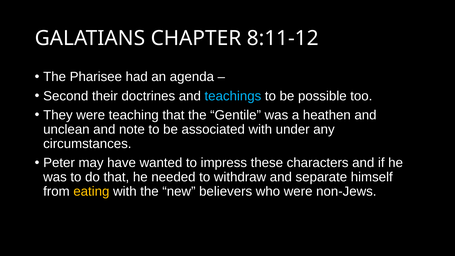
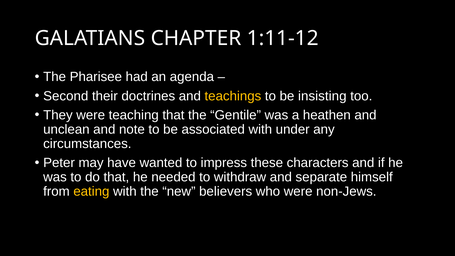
8:11-12: 8:11-12 -> 1:11-12
teachings colour: light blue -> yellow
possible: possible -> insisting
